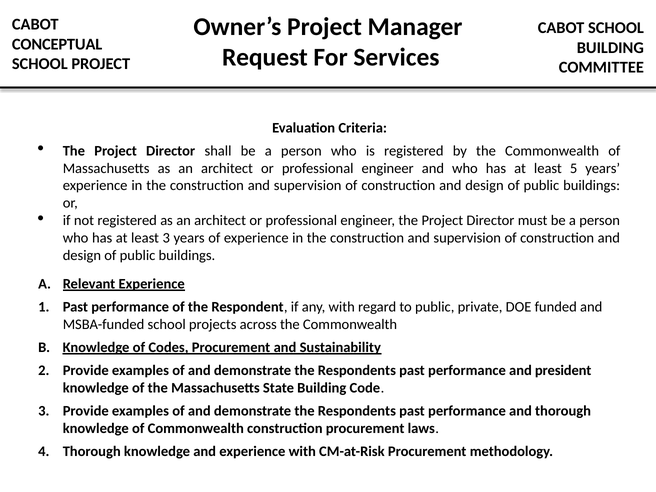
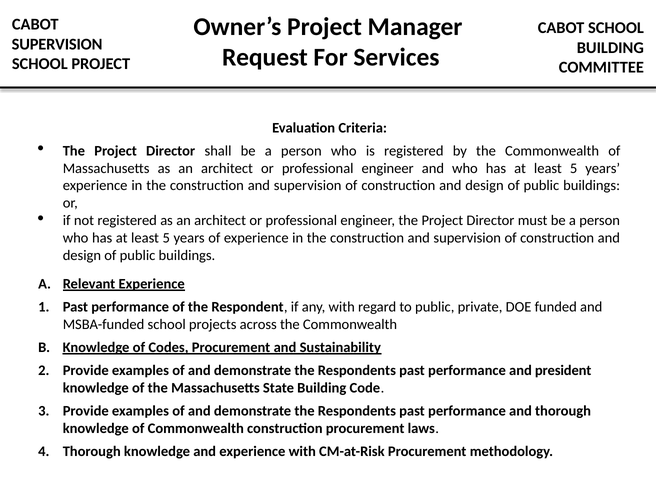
CONCEPTUAL at (57, 44): CONCEPTUAL -> SUPERVISION
3 at (166, 238): 3 -> 5
